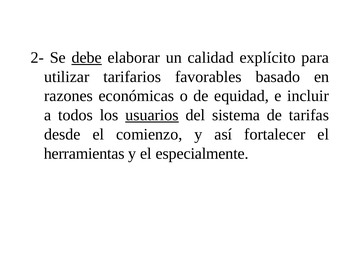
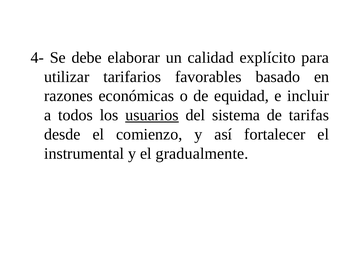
2-: 2- -> 4-
debe underline: present -> none
herramientas: herramientas -> instrumental
especialmente: especialmente -> gradualmente
